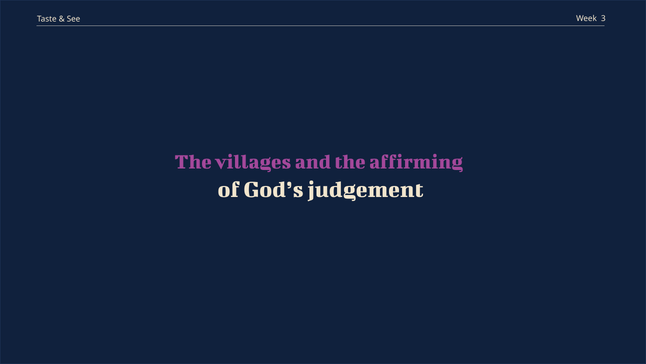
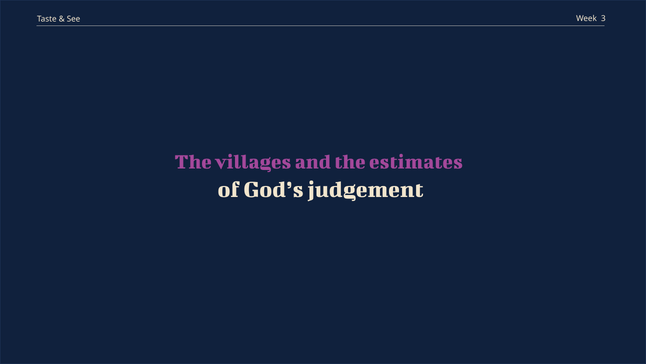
affirming: affirming -> estimates
